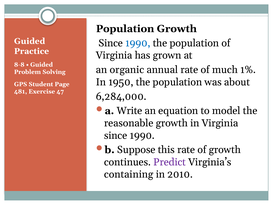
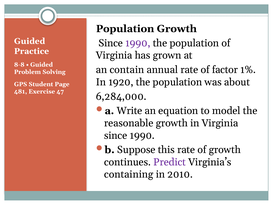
1990 at (138, 43) colour: blue -> purple
organic: organic -> contain
much: much -> factor
1950: 1950 -> 1920
